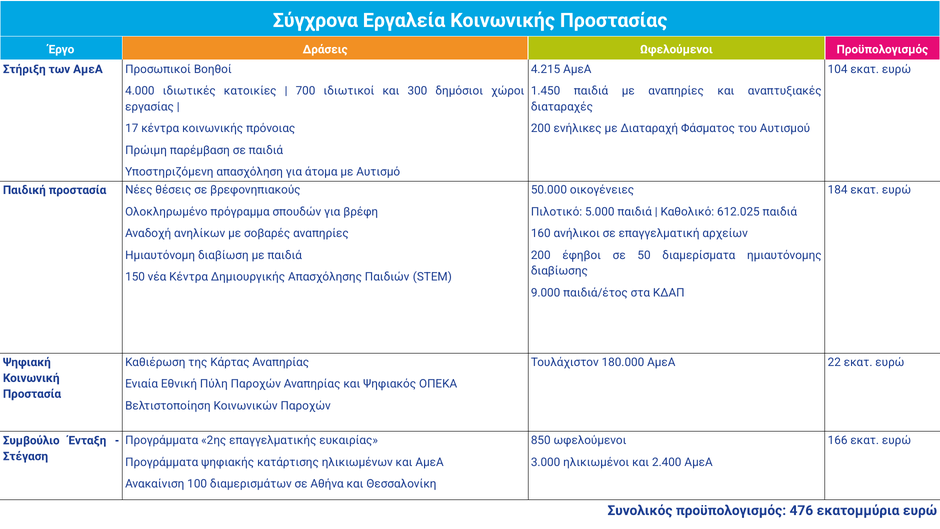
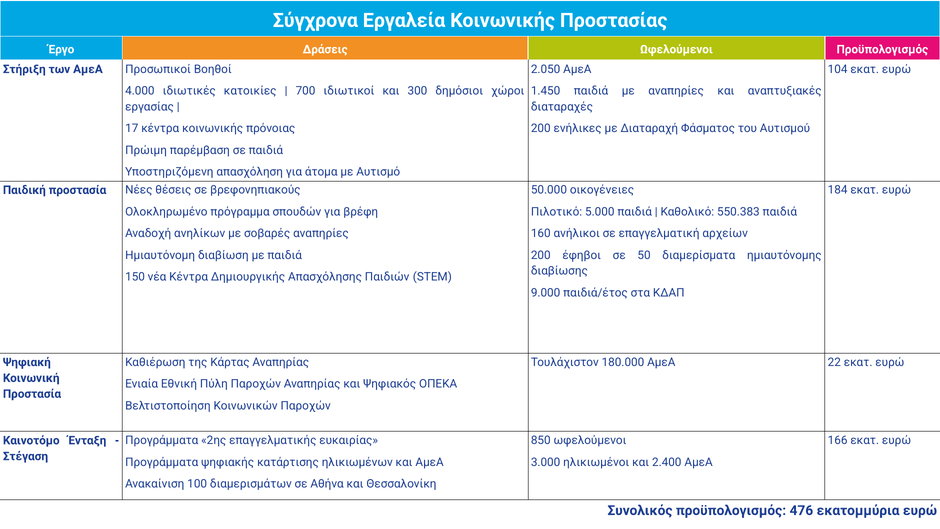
4.215: 4.215 -> 2.050
612.025: 612.025 -> 550.383
Συμβούλιο: Συμβούλιο -> Καινοτόμο
